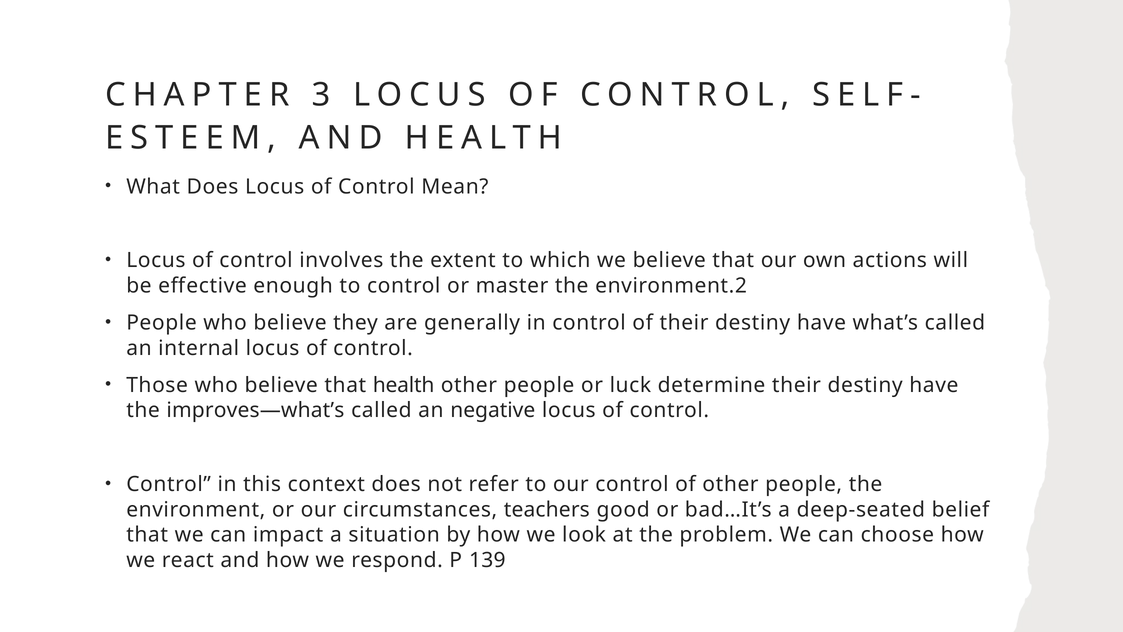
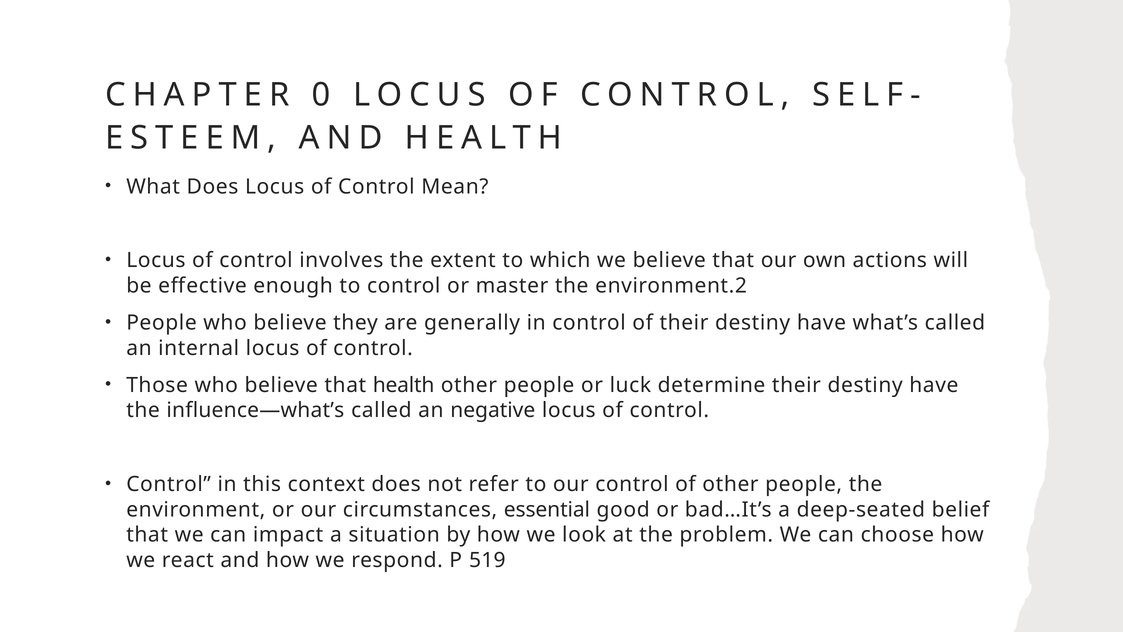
3: 3 -> 0
improves—what’s: improves—what’s -> influence—what’s
teachers: teachers -> essential
139: 139 -> 519
